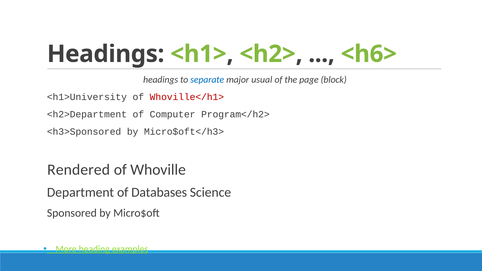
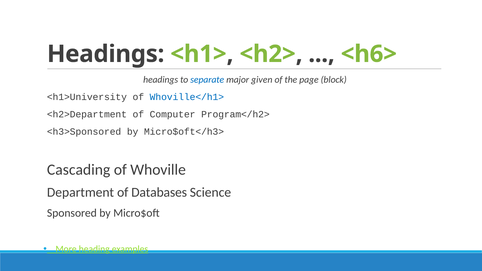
usual: usual -> given
Whoville</h1> colour: red -> blue
Rendered: Rendered -> Cascading
